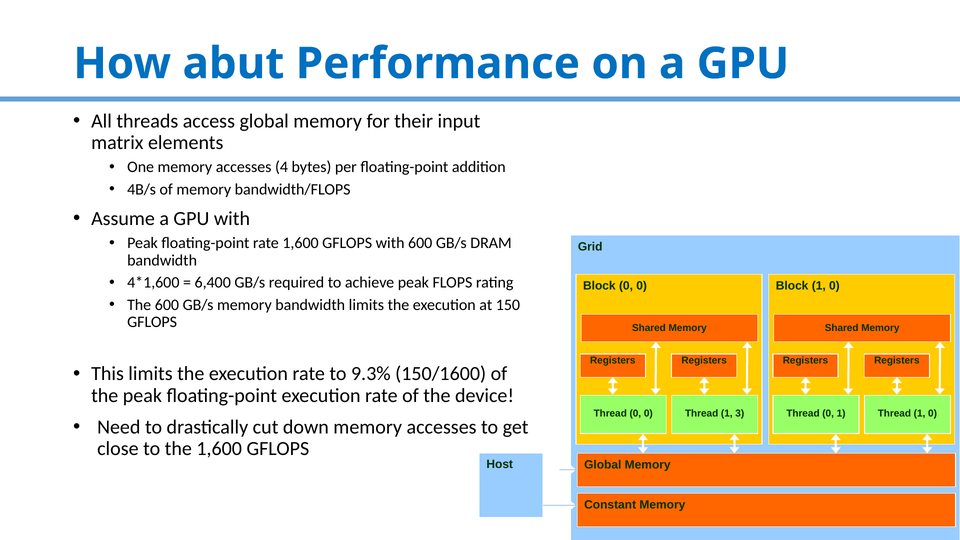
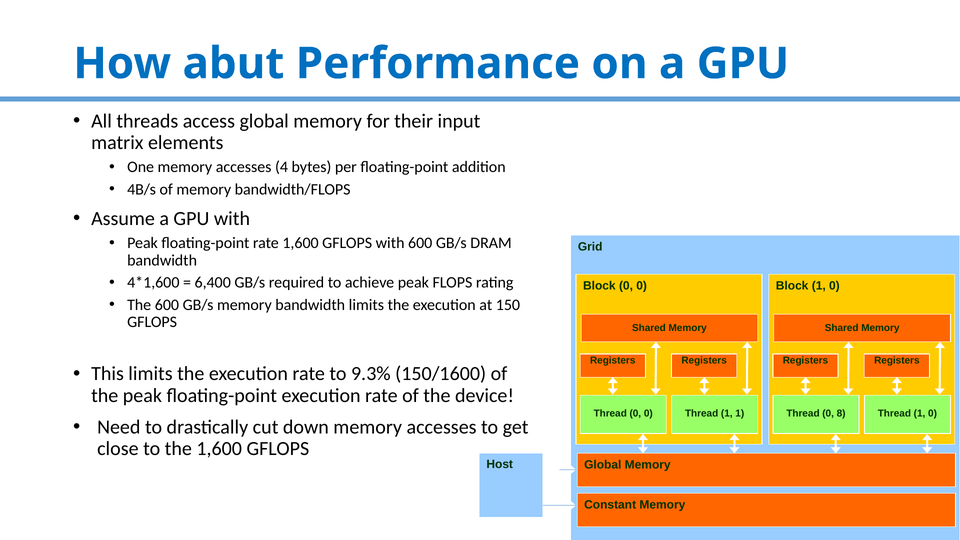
1 3: 3 -> 1
0 1: 1 -> 8
